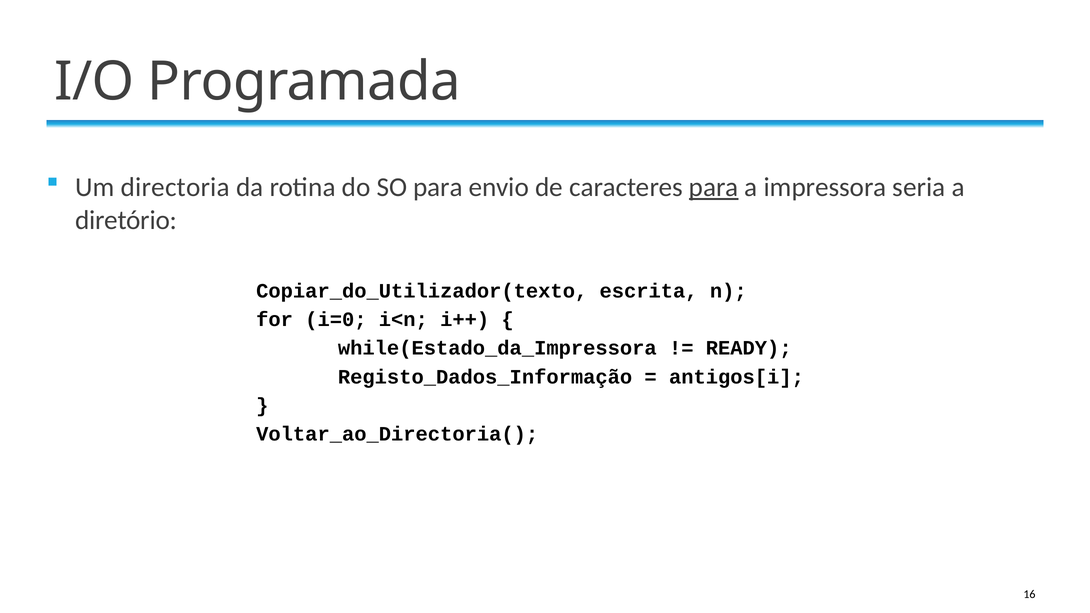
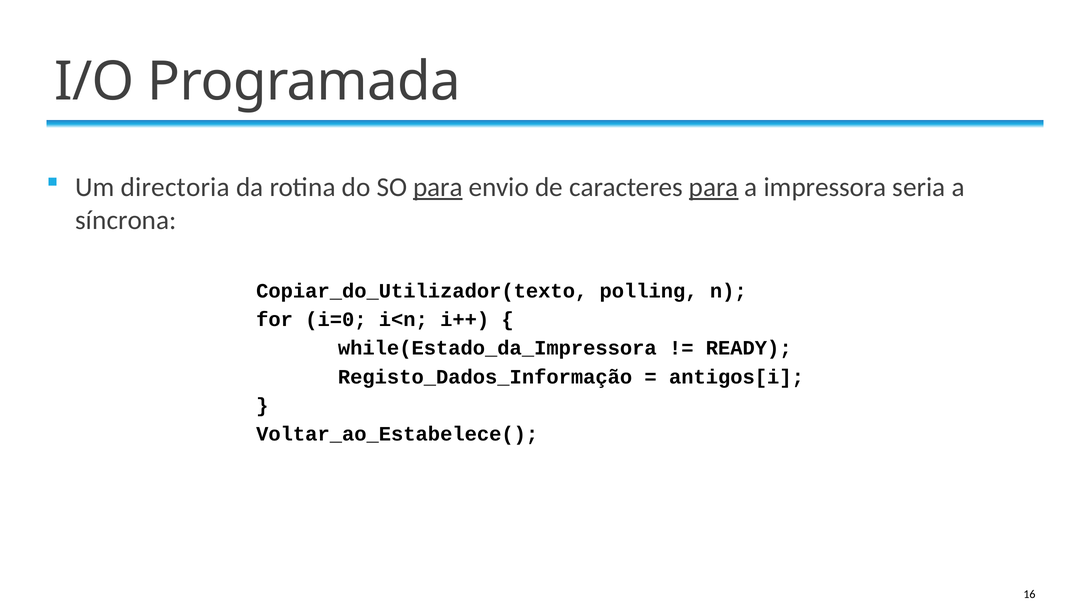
para at (438, 187) underline: none -> present
diretório: diretório -> síncrona
escrita: escrita -> polling
Voltar_ao_Directoria(: Voltar_ao_Directoria( -> Voltar_ao_Estabelece(
